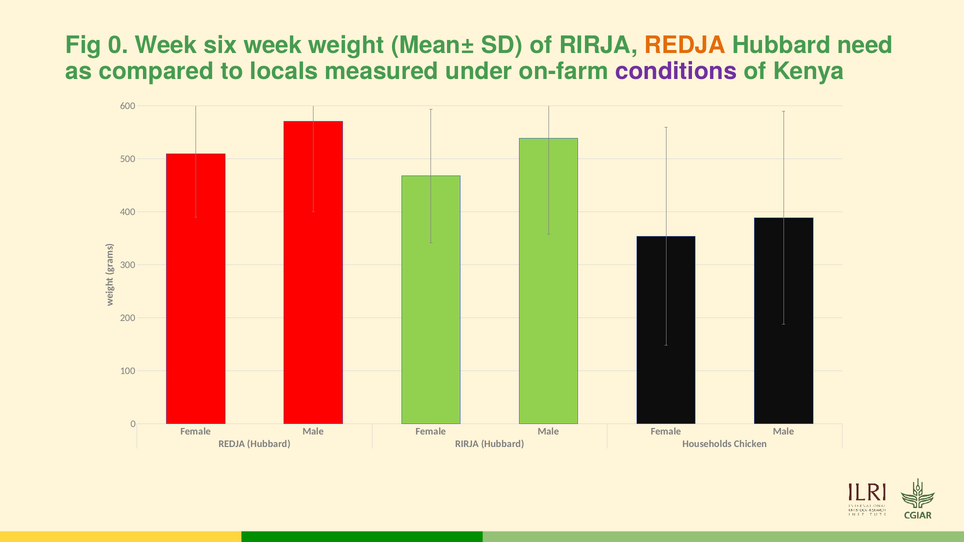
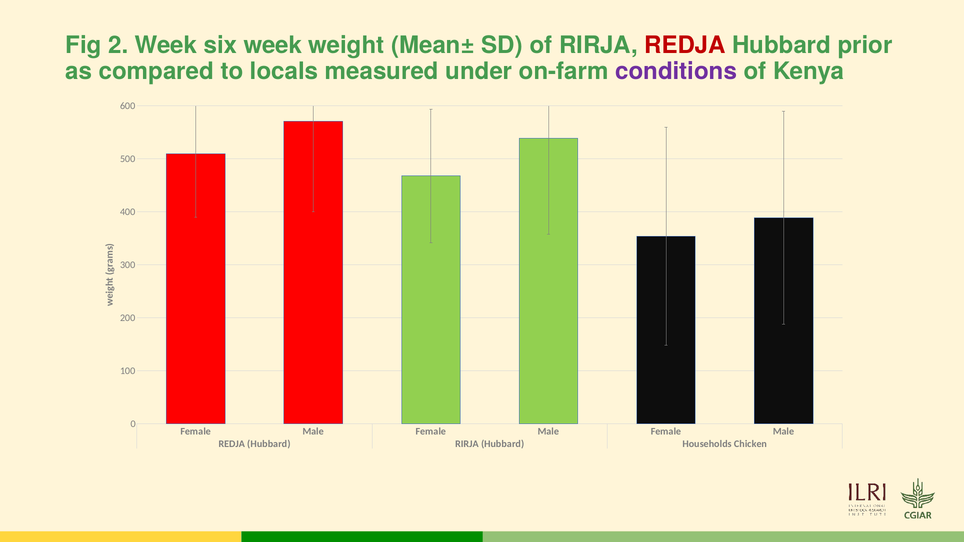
Fig 0: 0 -> 2
REDJA at (685, 45) colour: orange -> red
need: need -> prior
